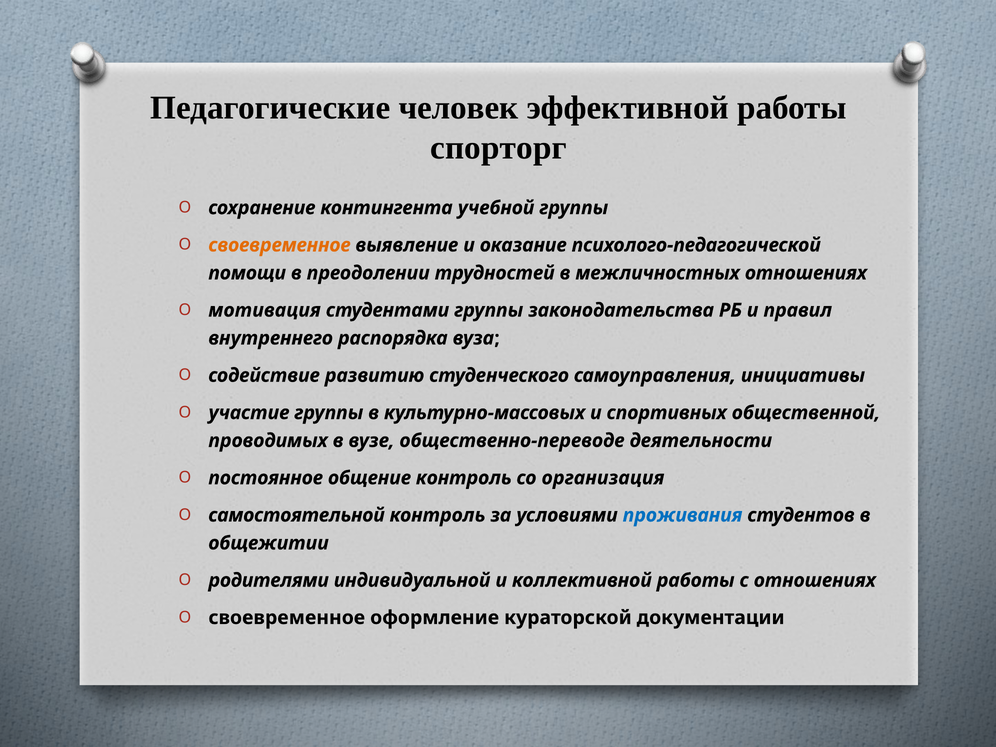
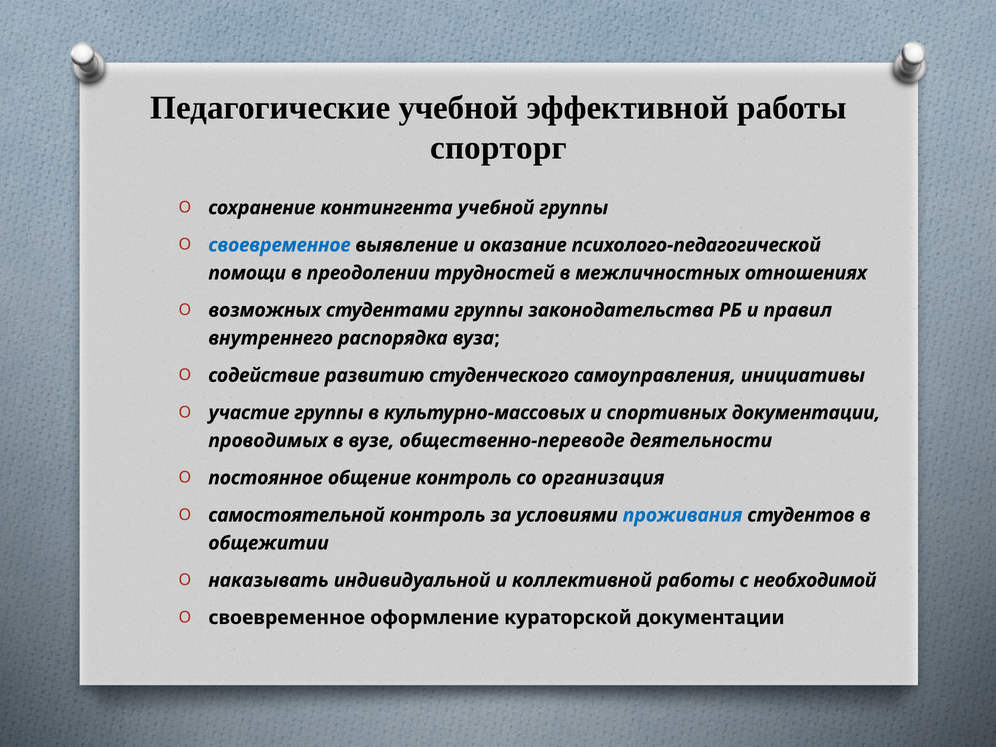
Педагогические человек: человек -> учебной
своевременное at (279, 245) colour: orange -> blue
мотивация: мотивация -> возможных
спортивных общественной: общественной -> документации
родителями: родителями -> наказывать
с отношениях: отношениях -> необходимой
